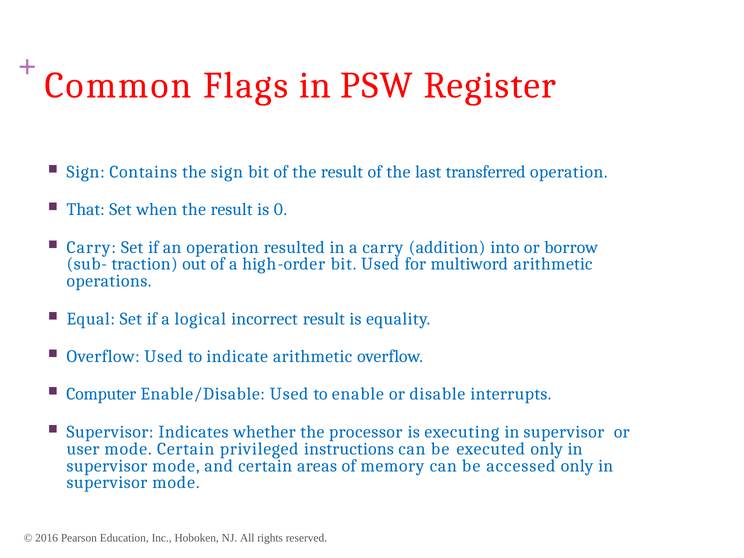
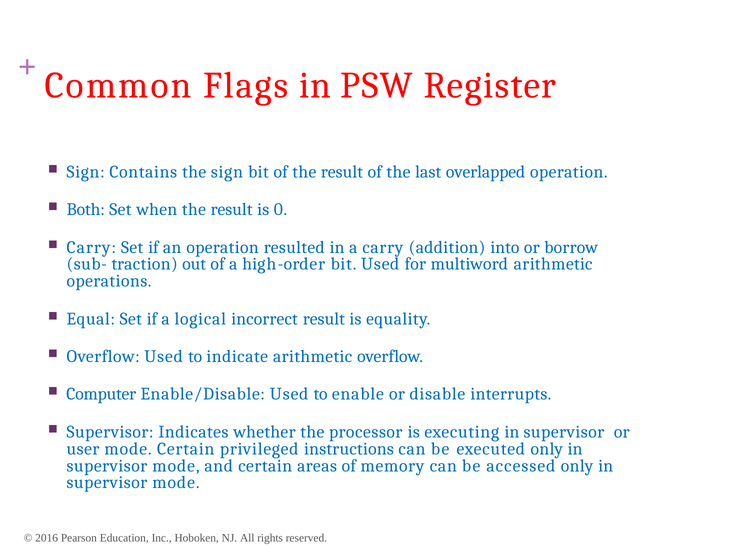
transferred: transferred -> overlapped
That: That -> Both
